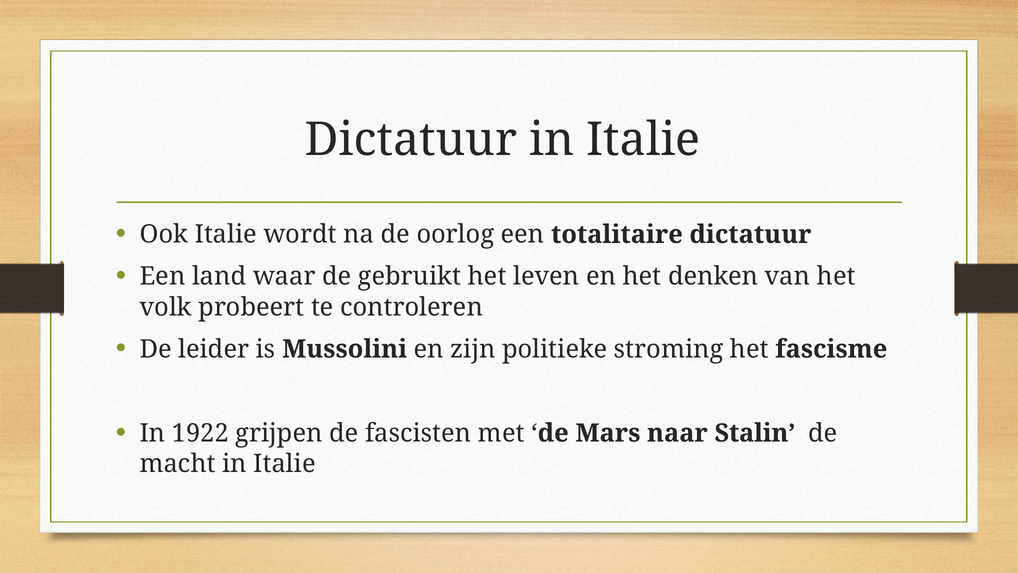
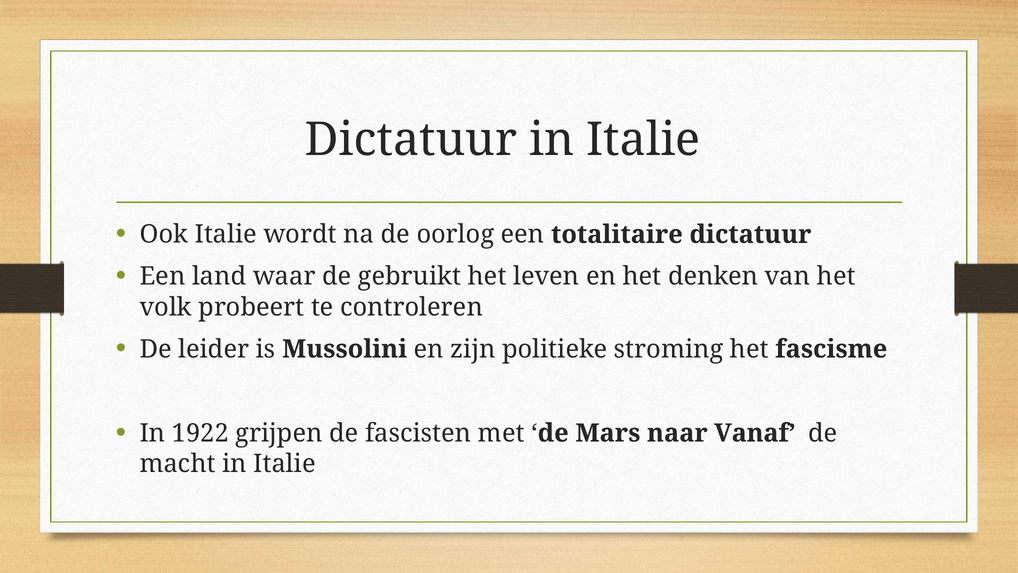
Stalin: Stalin -> Vanaf
